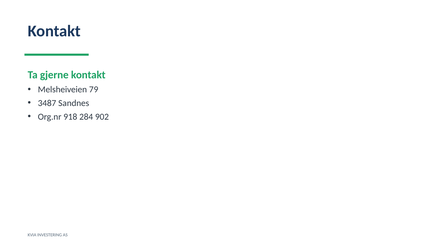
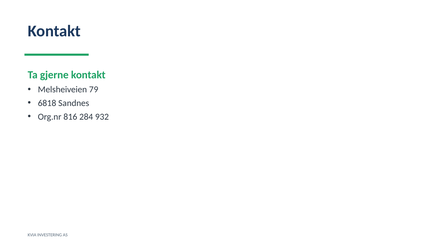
3487: 3487 -> 6818
918: 918 -> 816
902: 902 -> 932
